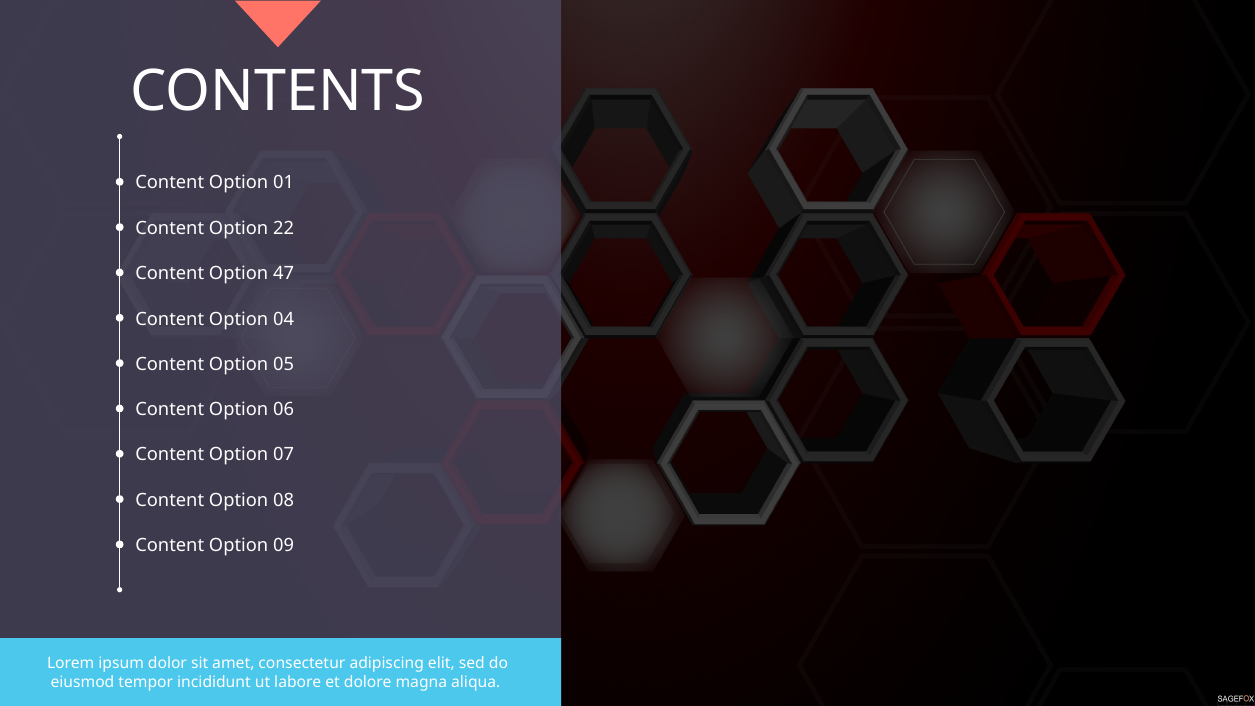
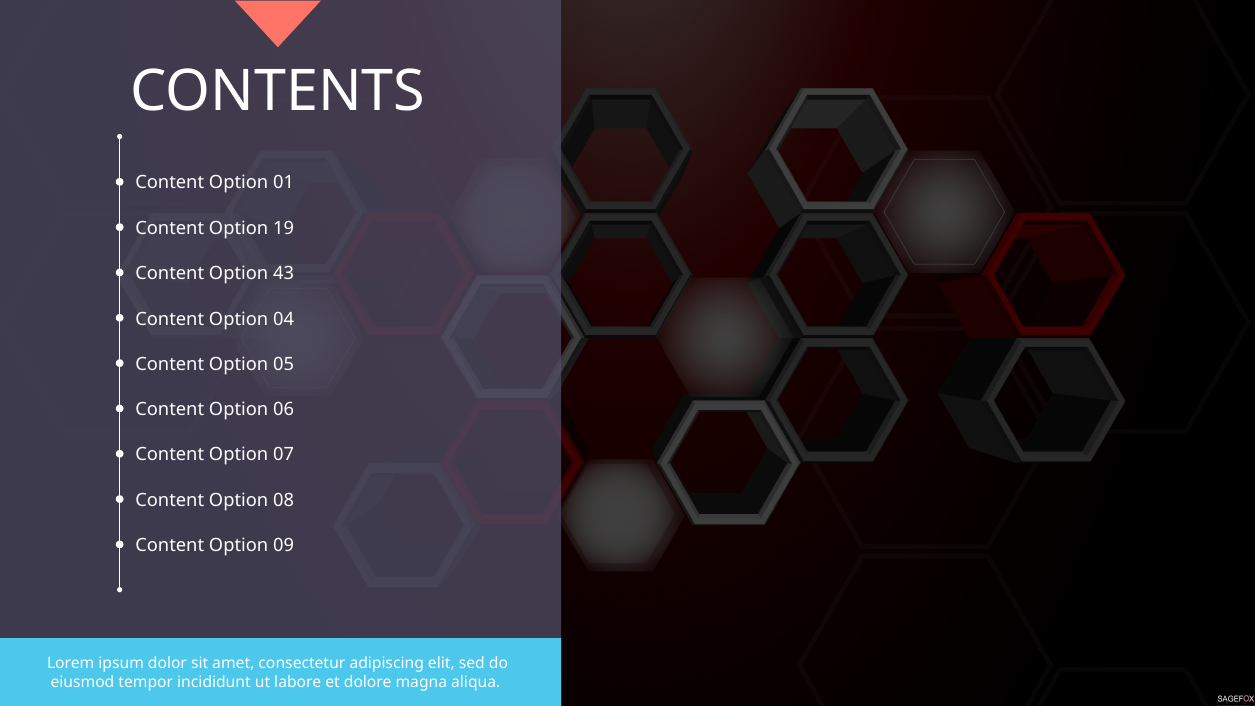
22: 22 -> 19
47: 47 -> 43
